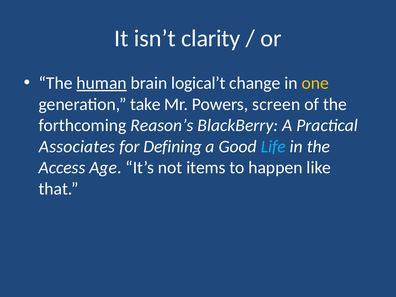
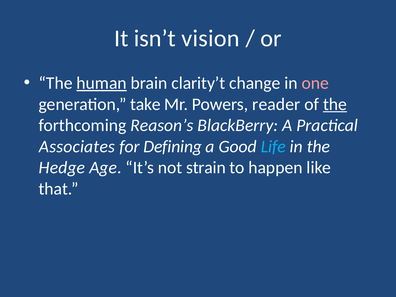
clarity: clarity -> vision
logical’t: logical’t -> clarity’t
one colour: yellow -> pink
screen: screen -> reader
the at (335, 104) underline: none -> present
Access: Access -> Hedge
items: items -> strain
